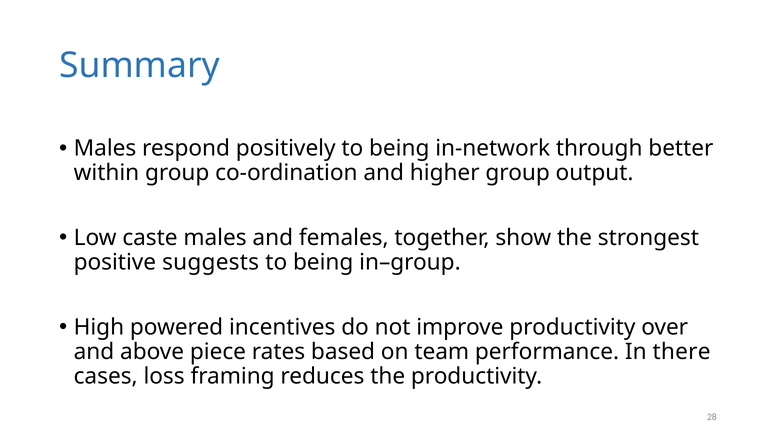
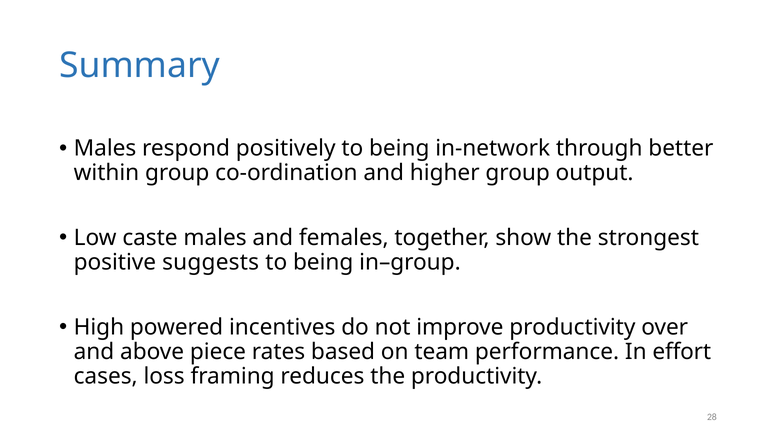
there: there -> effort
